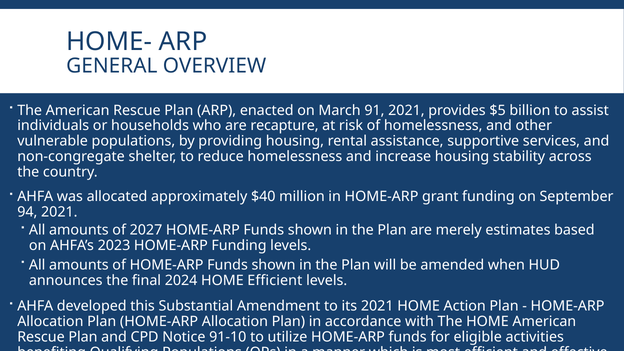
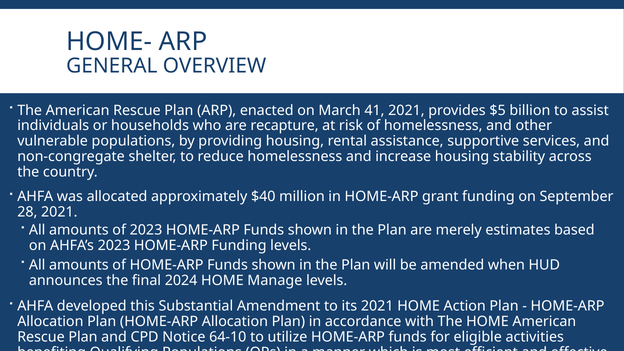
91: 91 -> 41
94: 94 -> 28
of 2027: 2027 -> 2023
HOME Efficient: Efficient -> Manage
91-10: 91-10 -> 64-10
